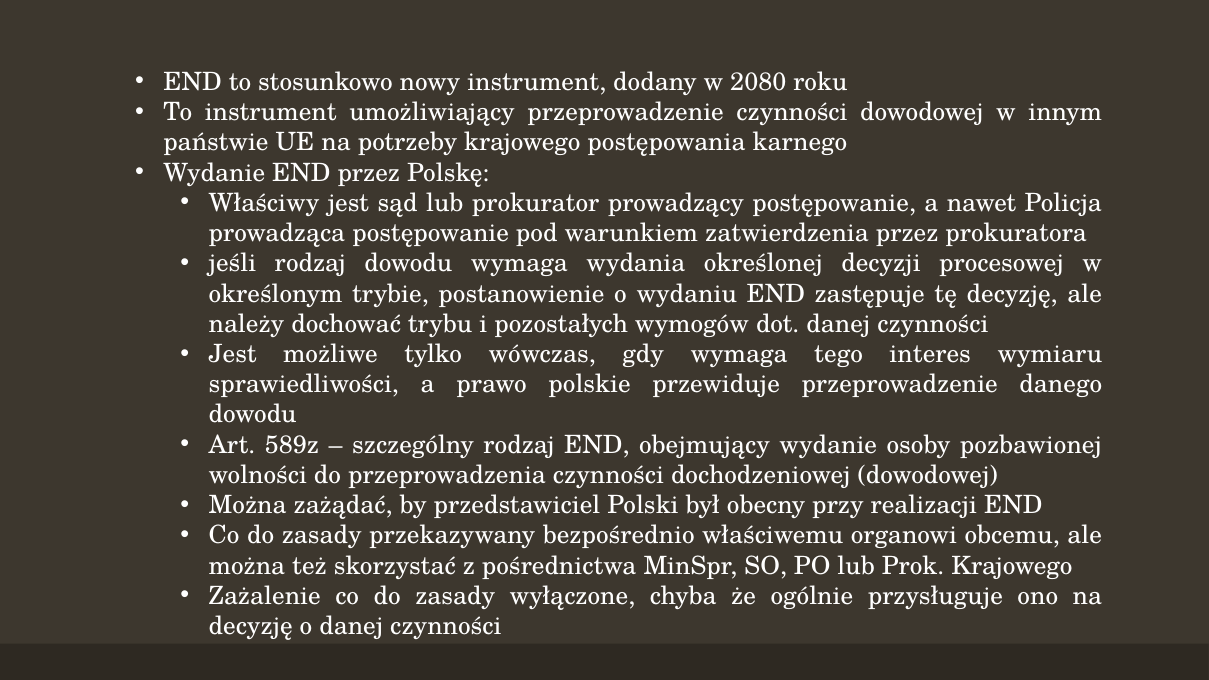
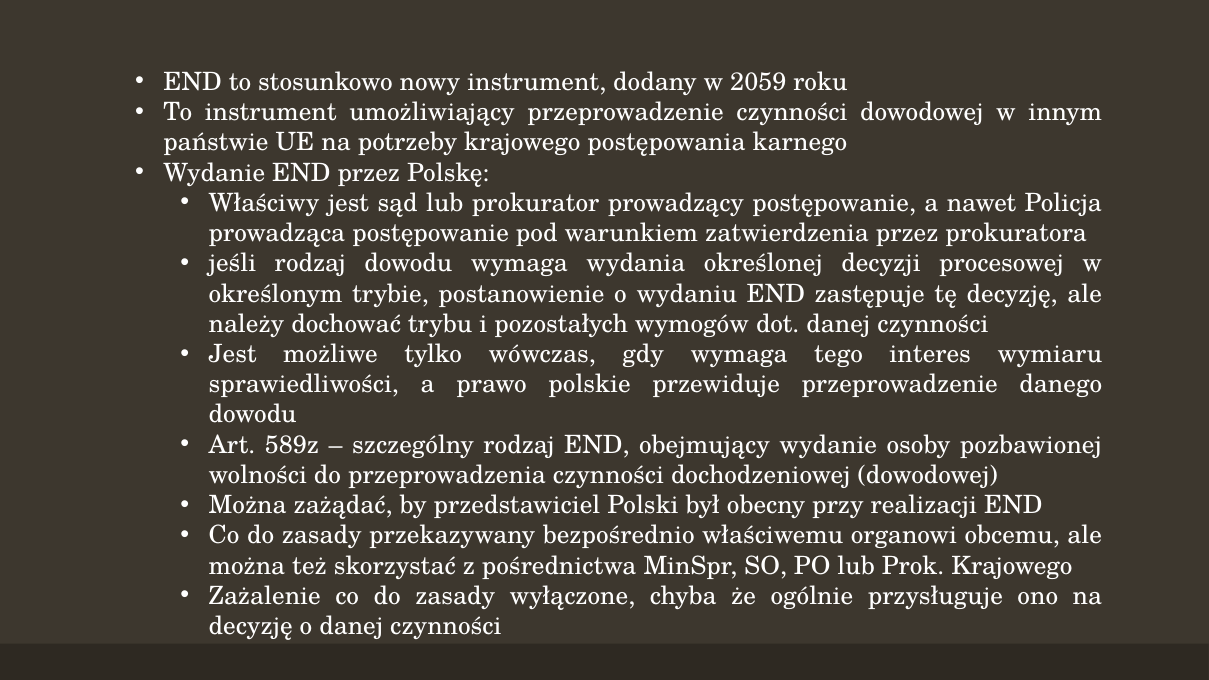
2080: 2080 -> 2059
